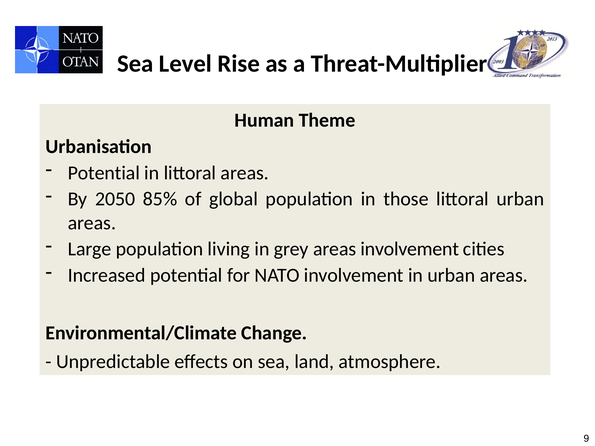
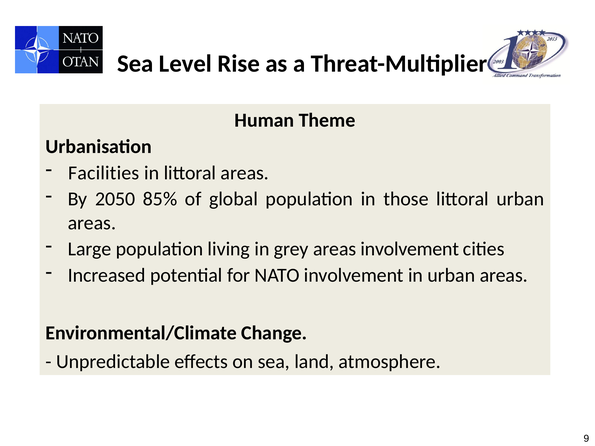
Potential at (104, 173): Potential -> Facilities
